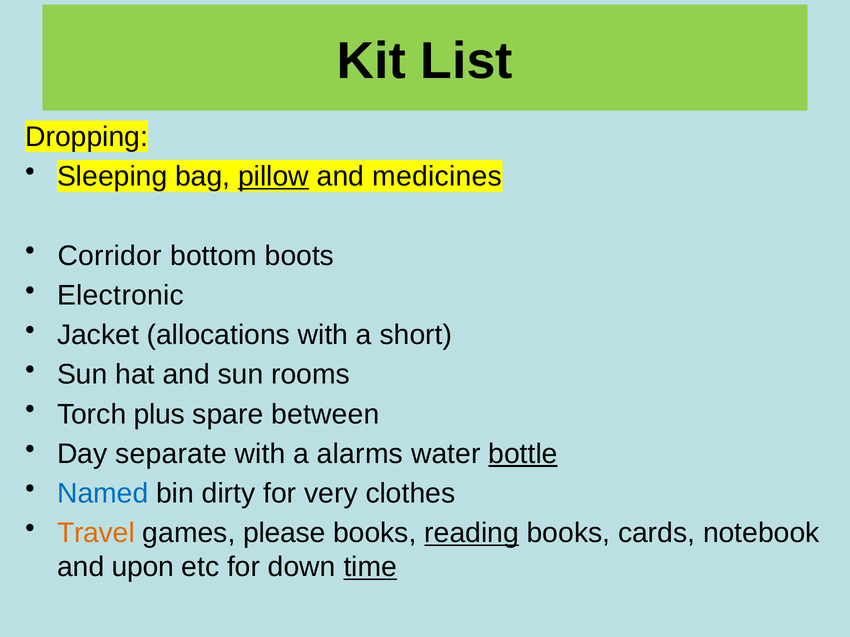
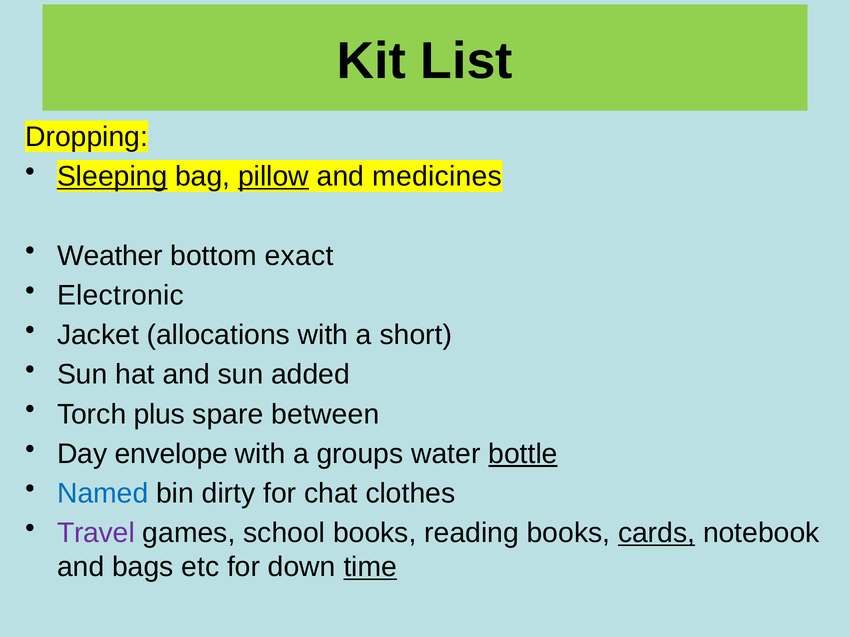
Sleeping underline: none -> present
Corridor: Corridor -> Weather
boots: boots -> exact
rooms: rooms -> added
separate: separate -> envelope
alarms: alarms -> groups
very: very -> chat
Travel colour: orange -> purple
please: please -> school
reading underline: present -> none
cards underline: none -> present
upon: upon -> bags
